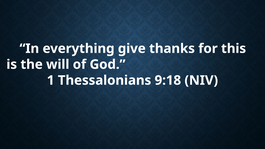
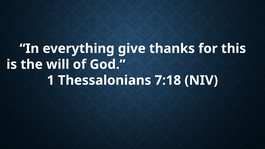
9:18: 9:18 -> 7:18
